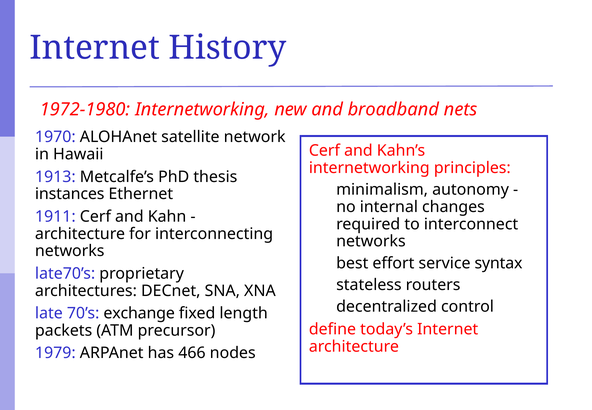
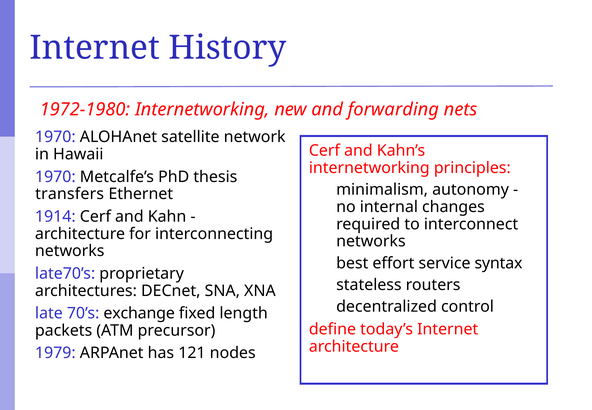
broadband: broadband -> forwarding
1913 at (55, 177): 1913 -> 1970
instances: instances -> transfers
1911: 1911 -> 1914
466: 466 -> 121
